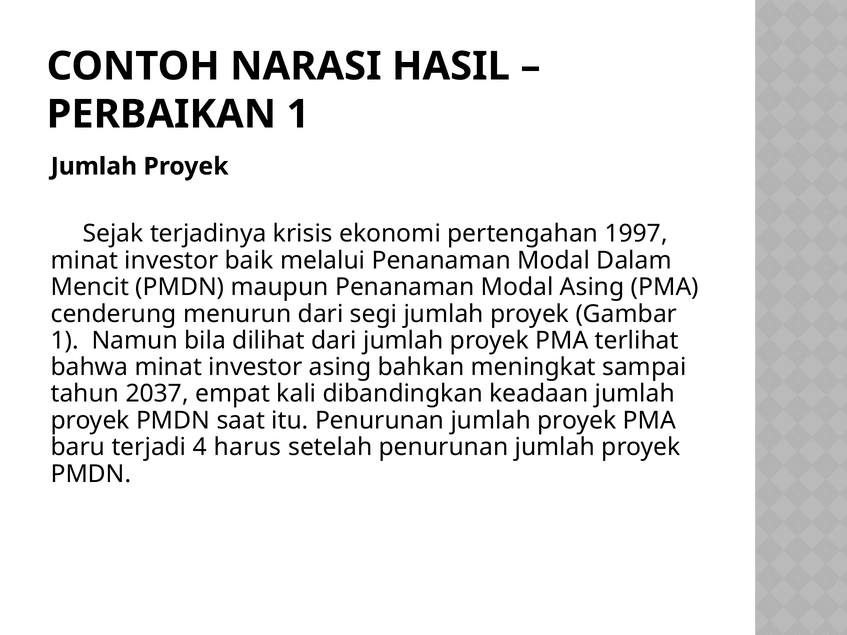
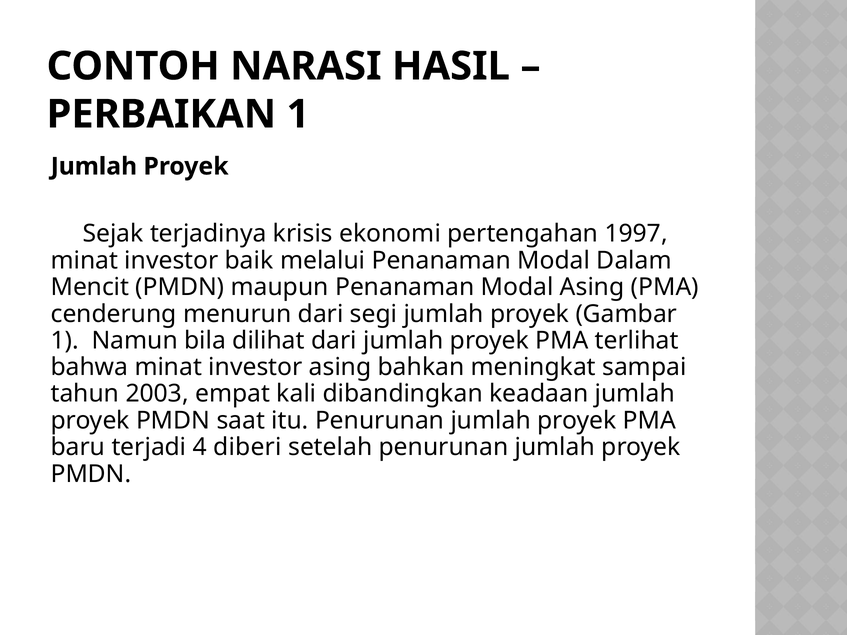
2037: 2037 -> 2003
harus: harus -> diberi
